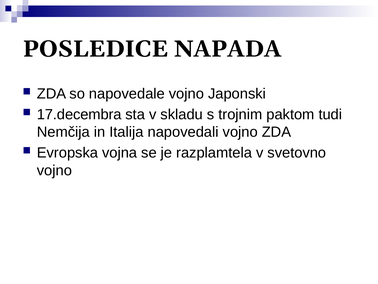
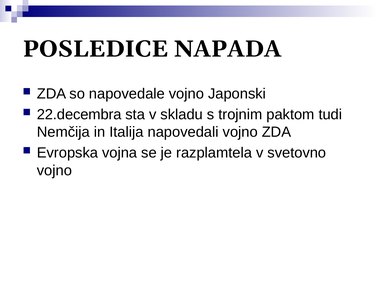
17.decembra: 17.decembra -> 22.decembra
